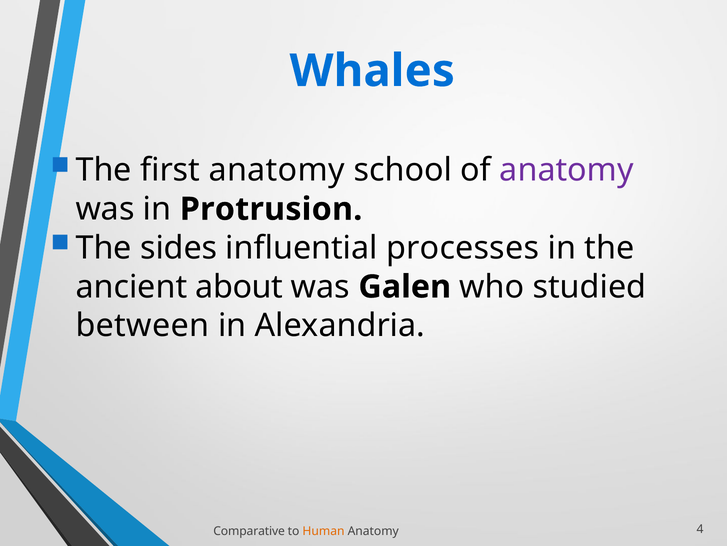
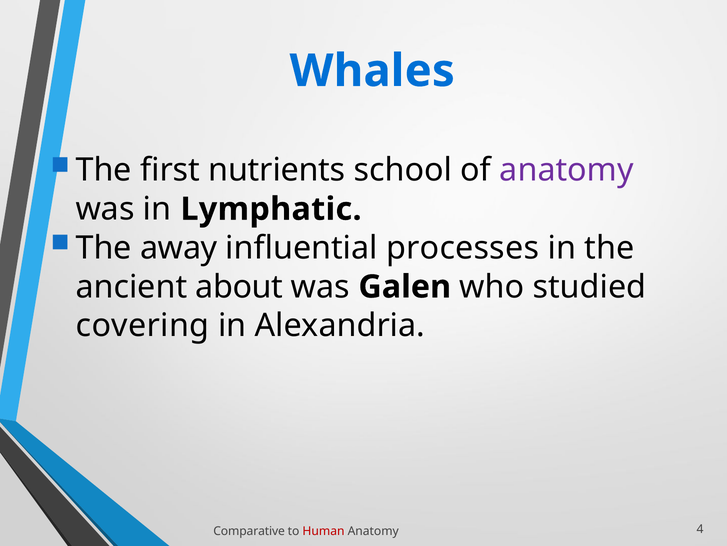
first anatomy: anatomy -> nutrients
Protrusion: Protrusion -> Lymphatic
sides: sides -> away
between: between -> covering
Human colour: orange -> red
